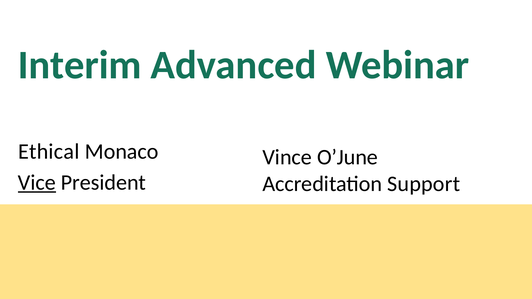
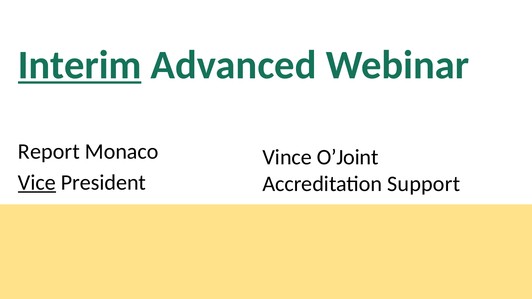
Interim at (80, 65) underline: none -> present
Ethical: Ethical -> Report
O’June: O’June -> O’Joint
